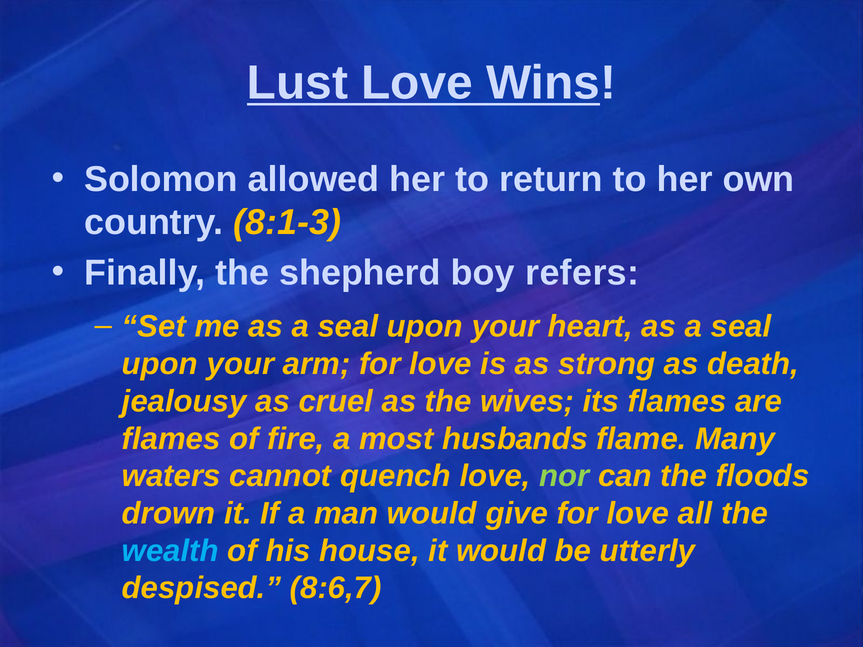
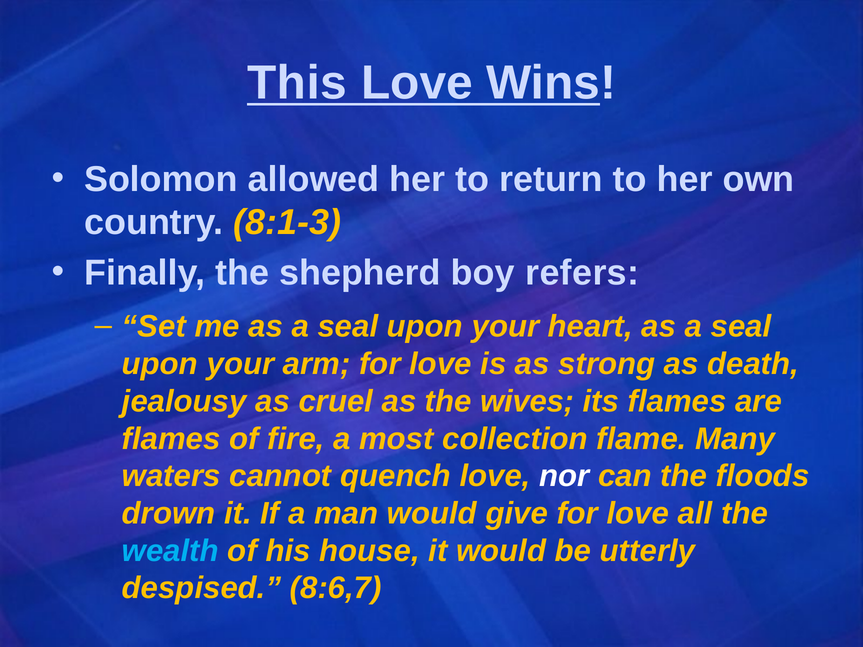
Lust: Lust -> This
husbands: husbands -> collection
nor colour: light green -> white
